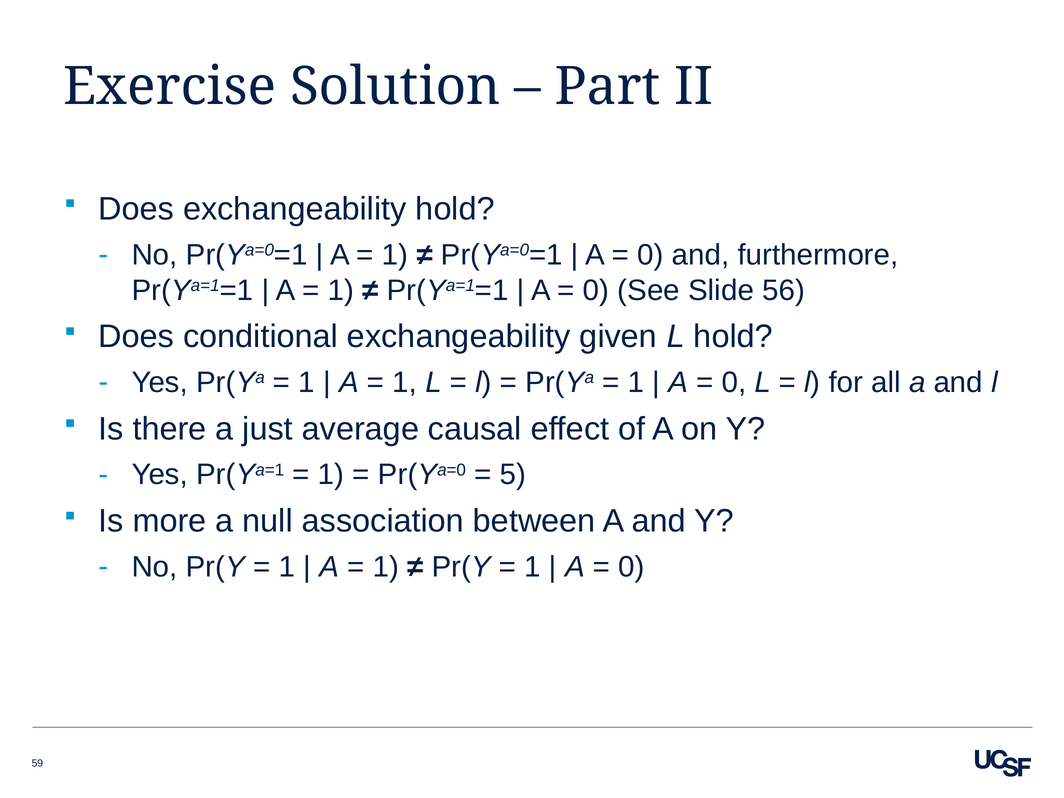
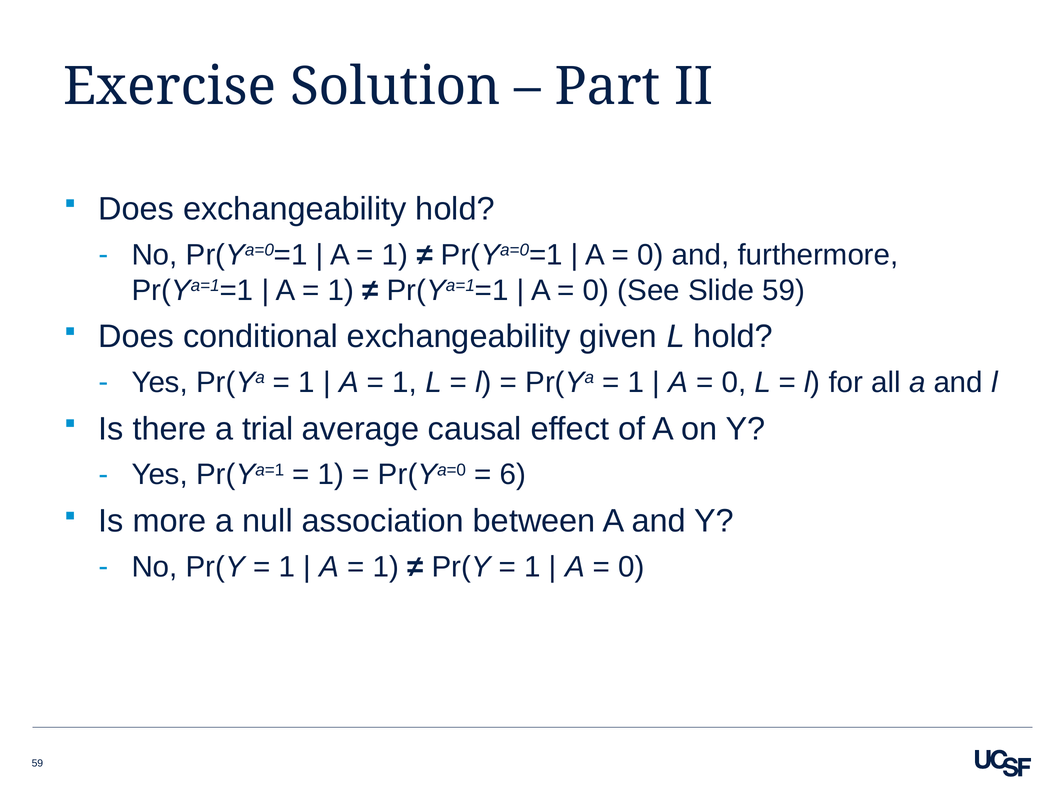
Slide 56: 56 -> 59
just: just -> trial
5: 5 -> 6
